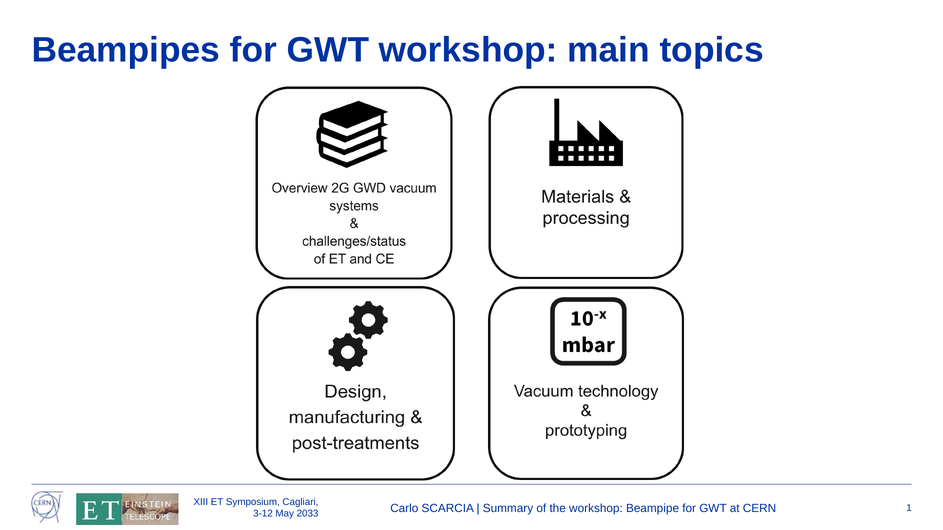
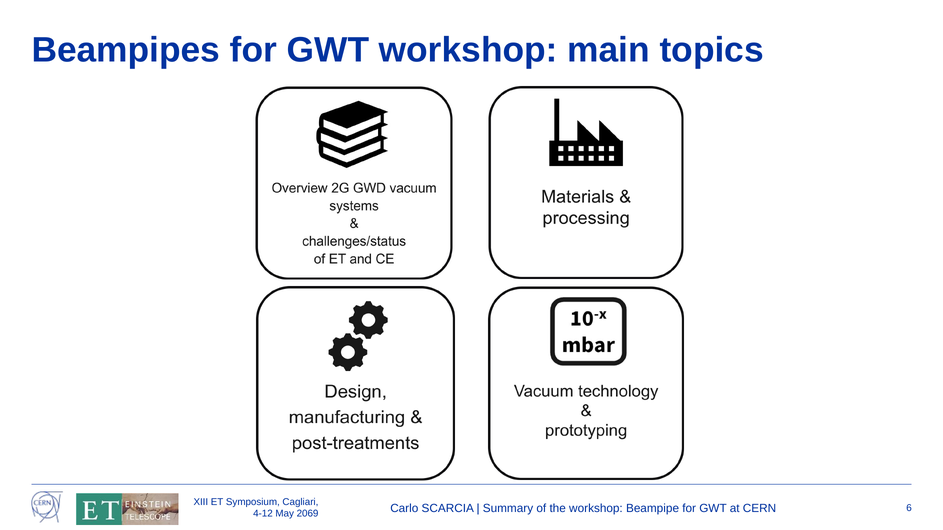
3-12: 3-12 -> 4-12
2033: 2033 -> 2069
1: 1 -> 6
